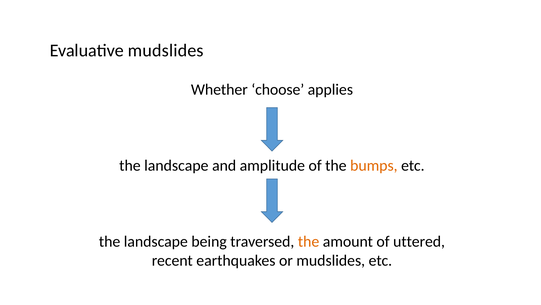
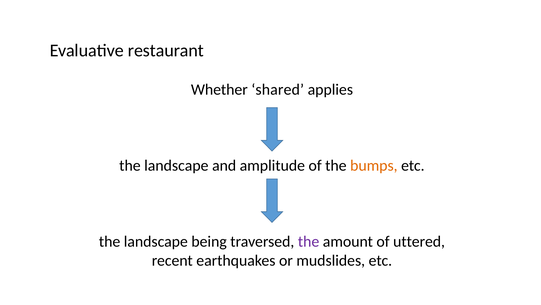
Evaluative mudslides: mudslides -> restaurant
choose: choose -> shared
the at (309, 241) colour: orange -> purple
